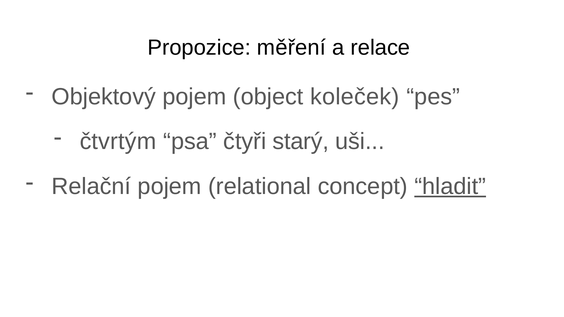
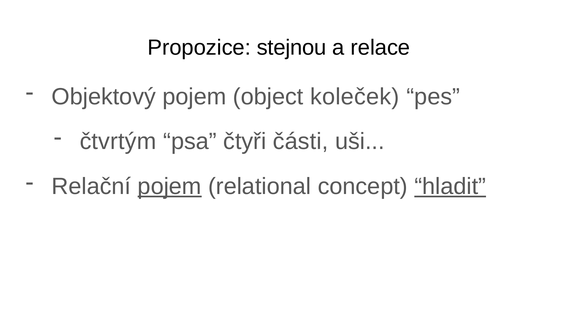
měření: měření -> stejnou
starý: starý -> části
pojem at (170, 187) underline: none -> present
